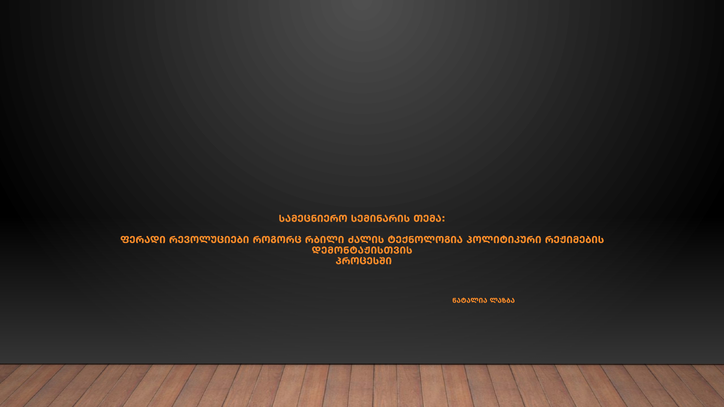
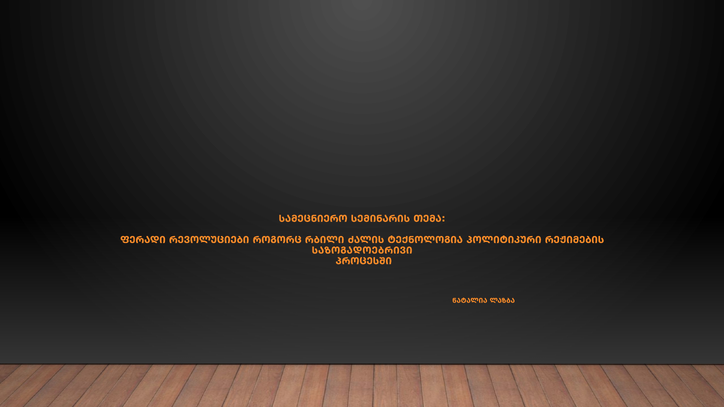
ᲓᲔᲛᲝᲜᲢᲐᲟᲘᲡᲗᲕᲘᲡ: ᲓᲔᲛᲝᲜᲢᲐᲟᲘᲡᲗᲕᲘᲡ -> ᲡᲐᲖᲝᲒᲐᲓᲝᲔᲑᲠᲘᲕᲘ
